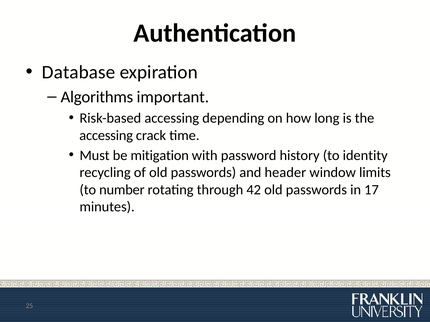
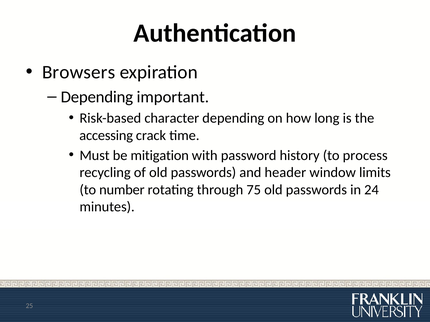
Database: Database -> Browsers
Algorithms at (97, 97): Algorithms -> Depending
Risk-based accessing: accessing -> character
identity: identity -> process
42: 42 -> 75
17: 17 -> 24
